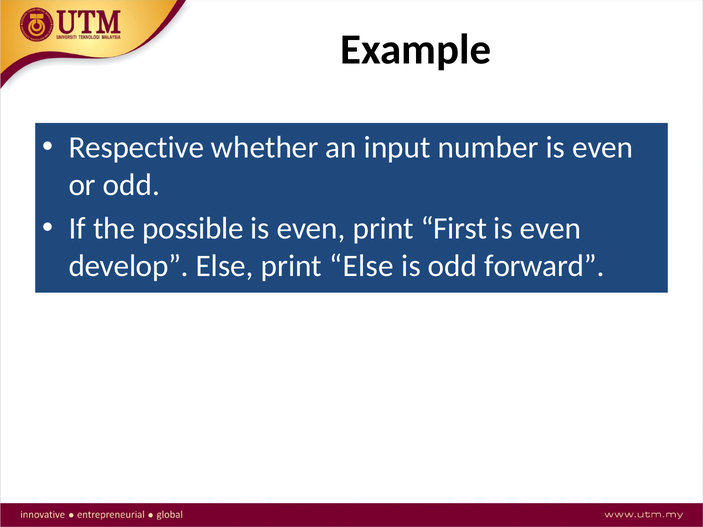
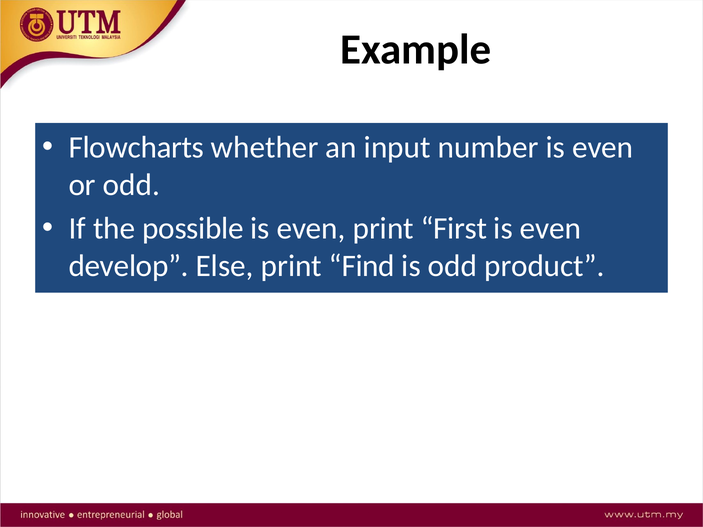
Respective: Respective -> Flowcharts
print Else: Else -> Find
forward: forward -> product
